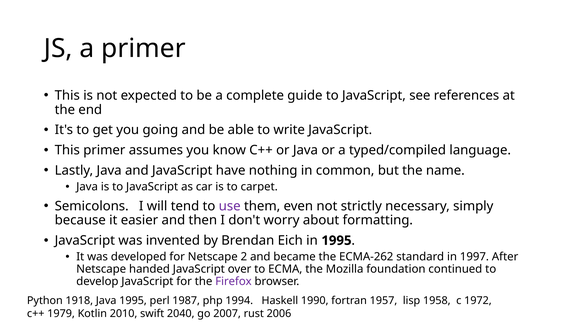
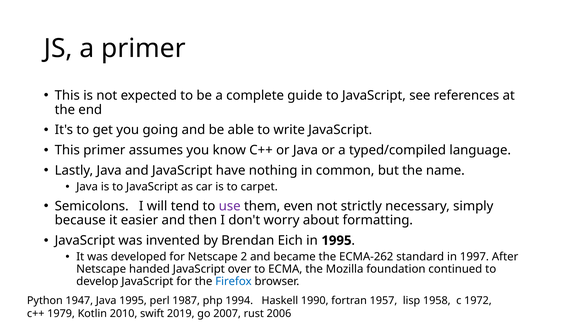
Firefox colour: purple -> blue
1918: 1918 -> 1947
2040: 2040 -> 2019
